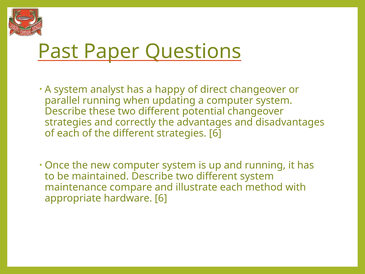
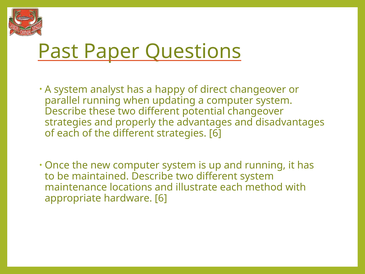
correctly: correctly -> properly
compare: compare -> locations
